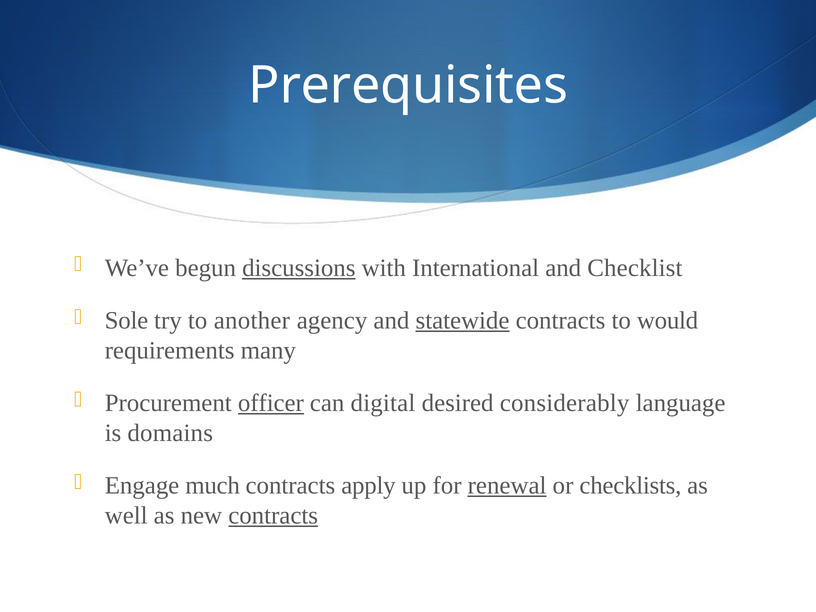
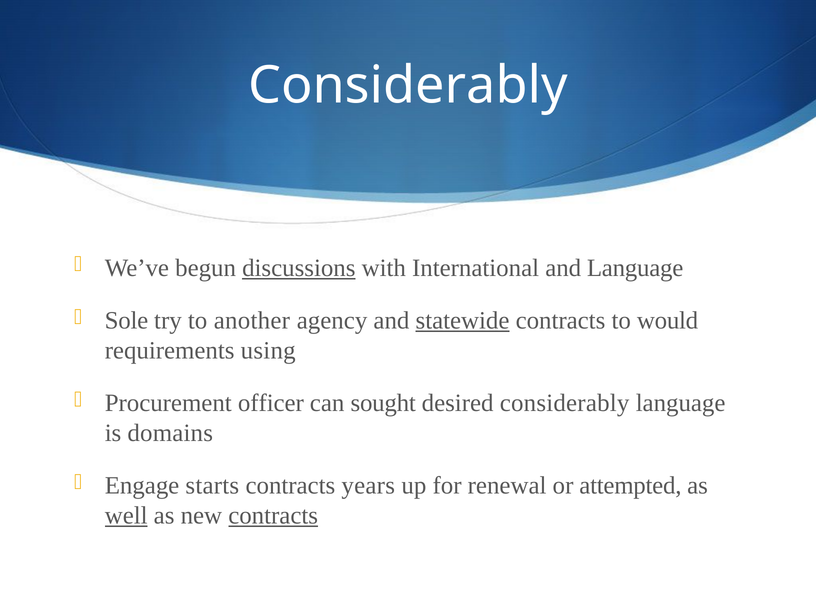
Prerequisites at (408, 85): Prerequisites -> Considerably
and Checklist: Checklist -> Language
many: many -> using
officer underline: present -> none
digital: digital -> sought
much: much -> starts
apply: apply -> years
renewal underline: present -> none
checklists: checklists -> attempted
well underline: none -> present
